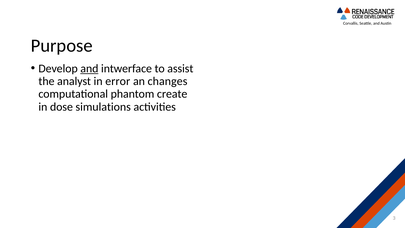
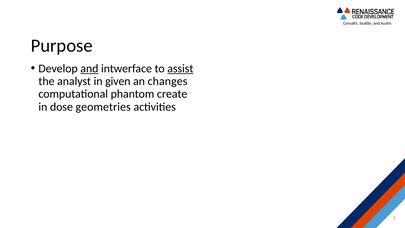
assist underline: none -> present
error: error -> given
simulations: simulations -> geometries
